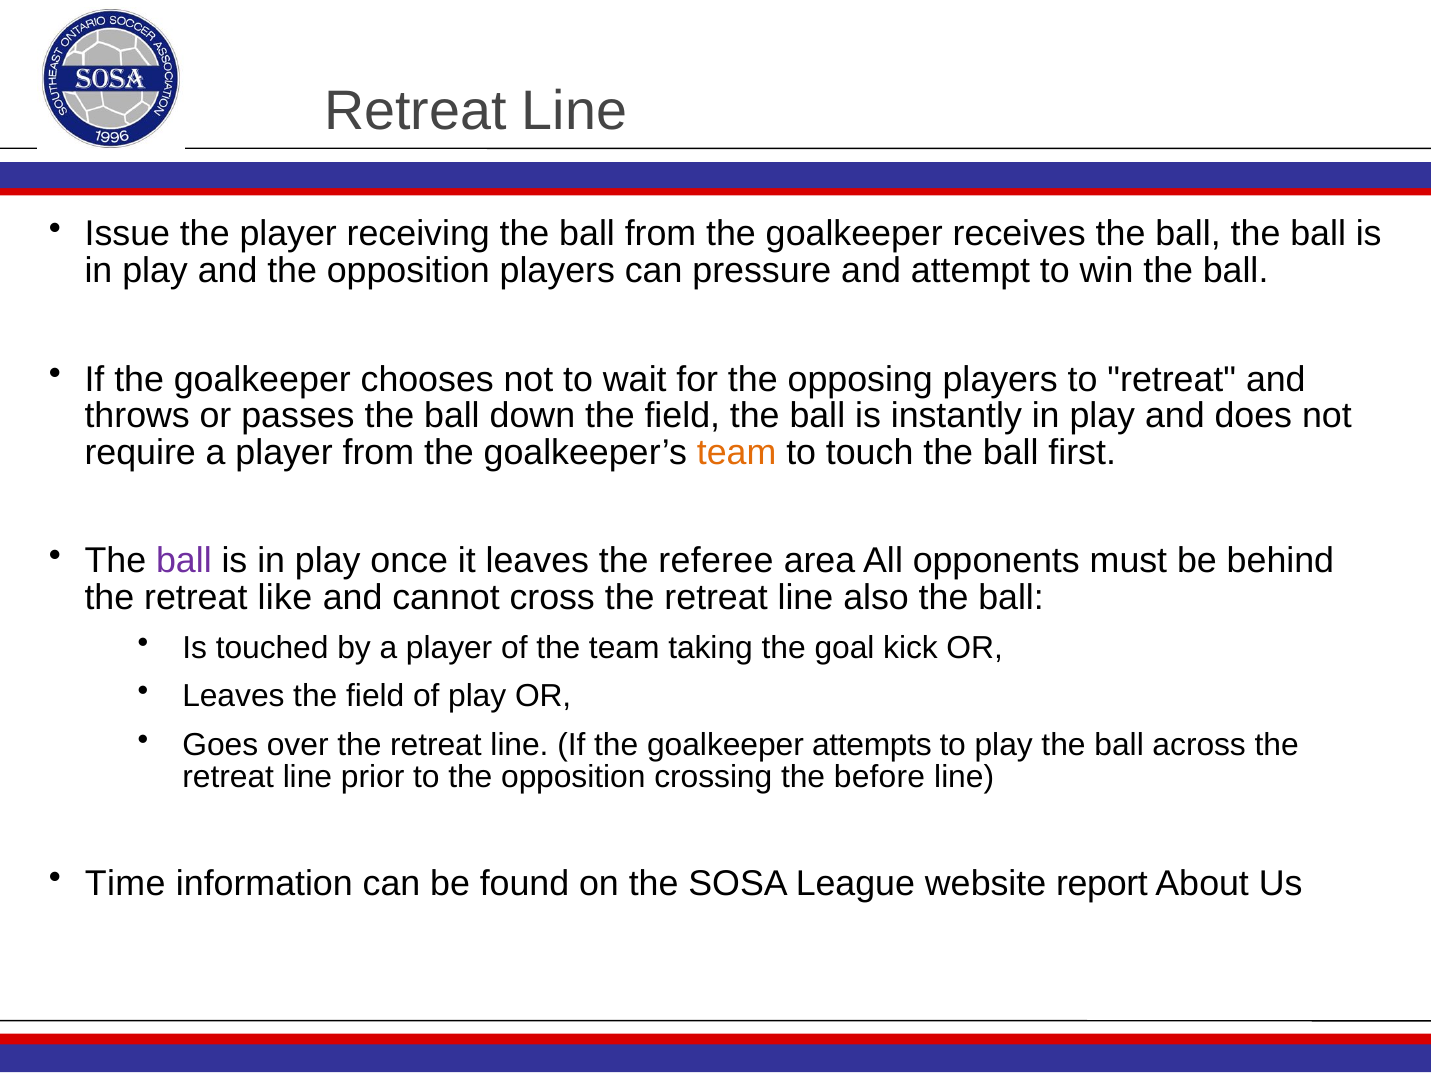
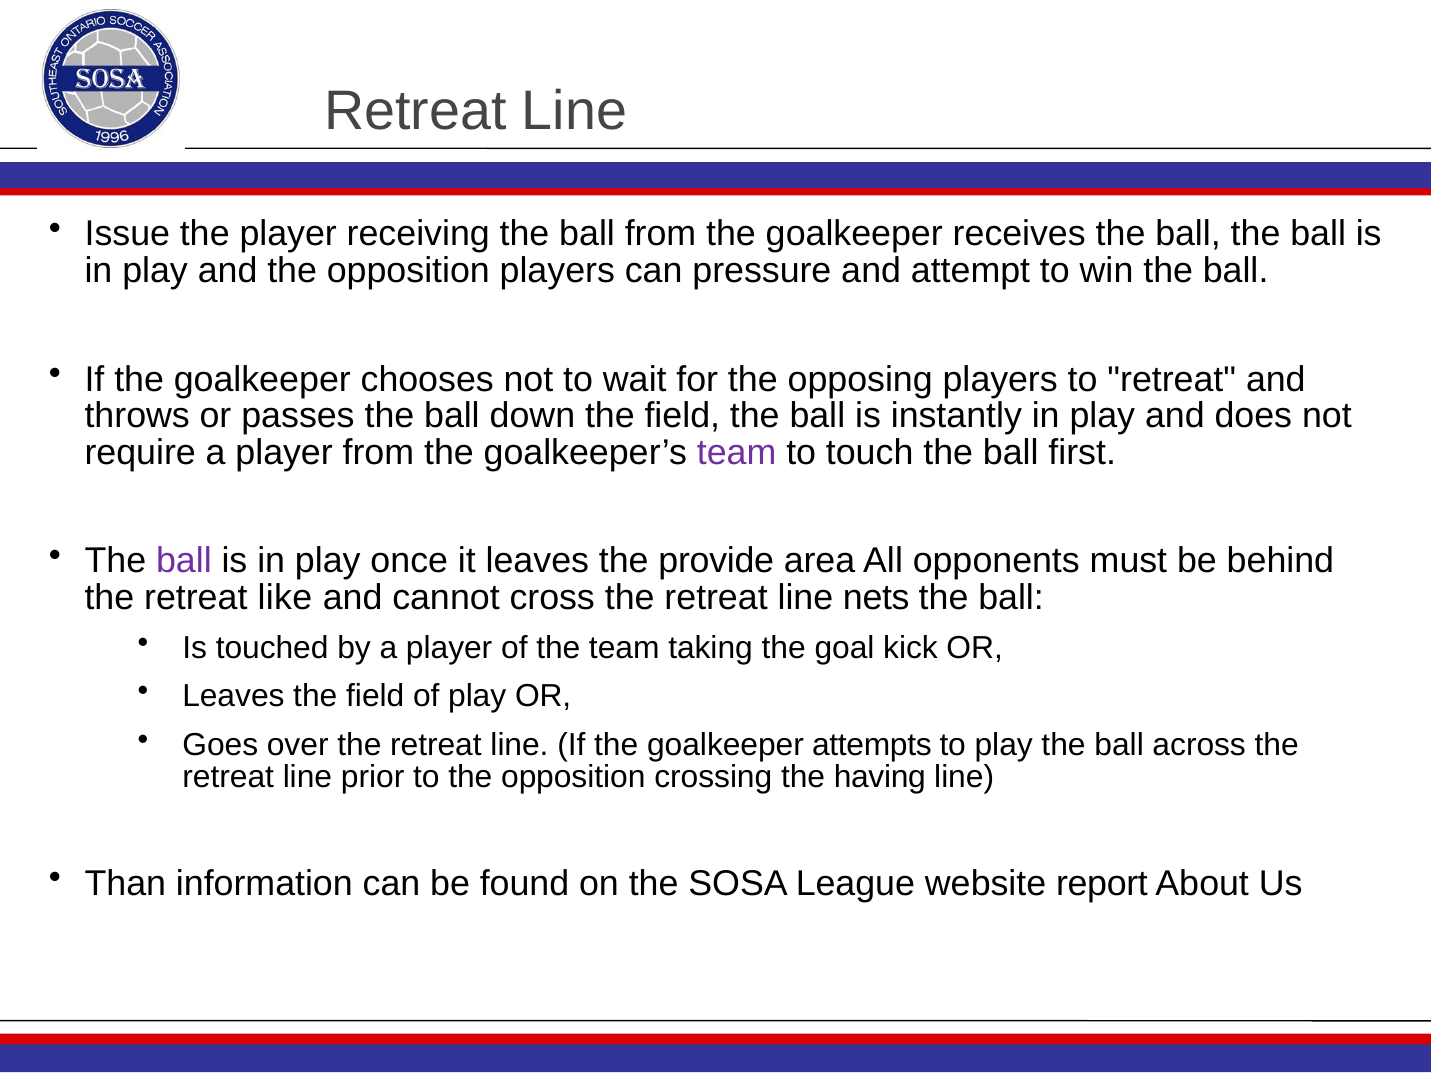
team at (737, 453) colour: orange -> purple
referee: referee -> provide
also: also -> nets
before: before -> having
Time: Time -> Than
